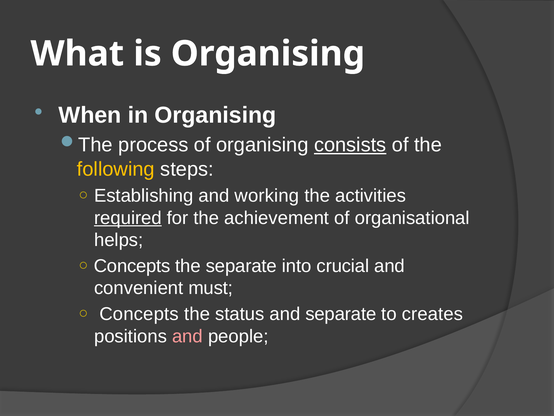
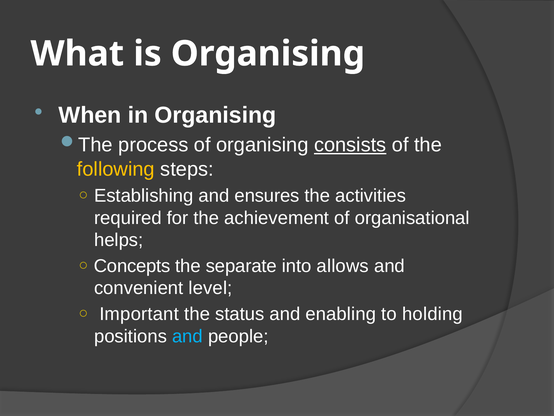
working: working -> ensures
required underline: present -> none
crucial: crucial -> allows
must: must -> level
Concepts at (139, 314): Concepts -> Important
and separate: separate -> enabling
creates: creates -> holding
and at (187, 336) colour: pink -> light blue
